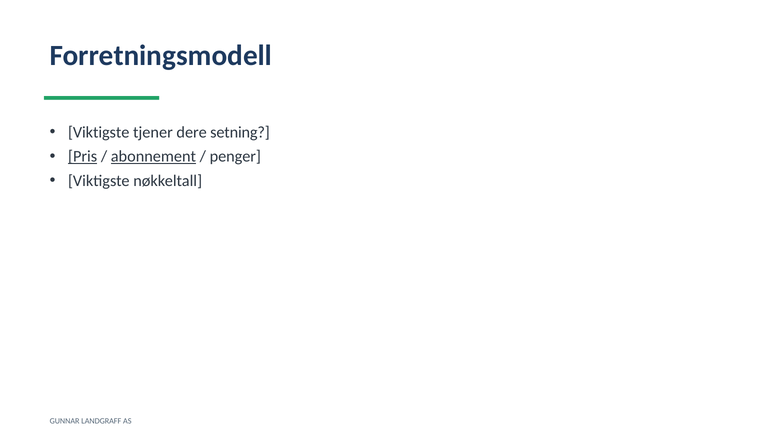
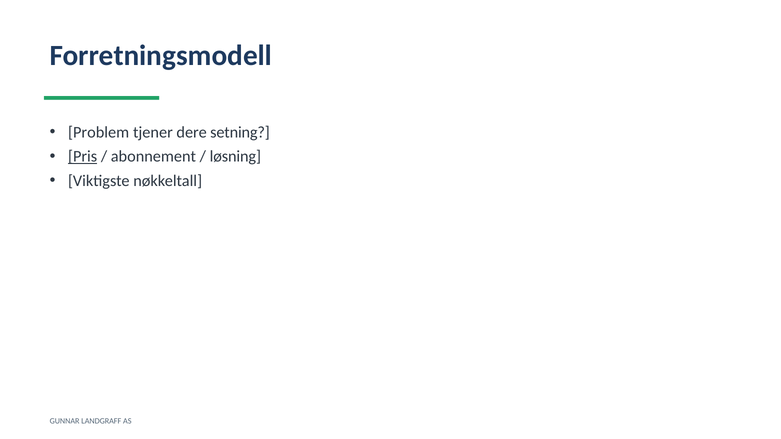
Viktigste at (99, 132): Viktigste -> Problem
abonnement underline: present -> none
penger: penger -> løsning
